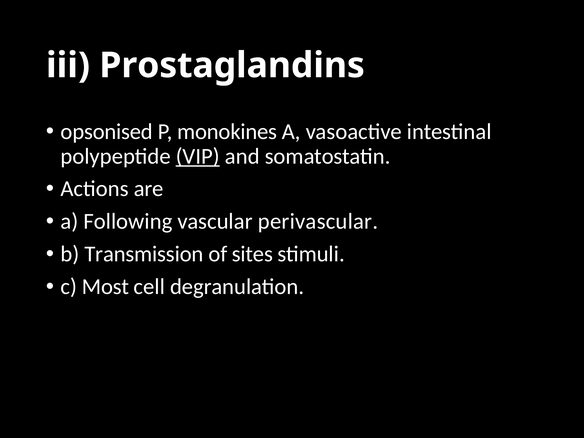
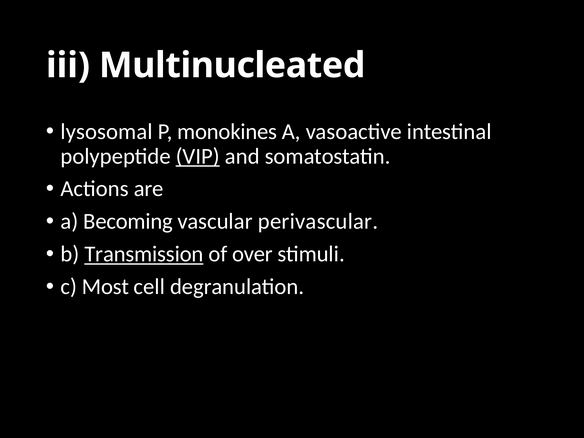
Prostaglandins: Prostaglandins -> Multinucleated
opsonised: opsonised -> lysosomal
Following: Following -> Becoming
Transmission underline: none -> present
sites: sites -> over
